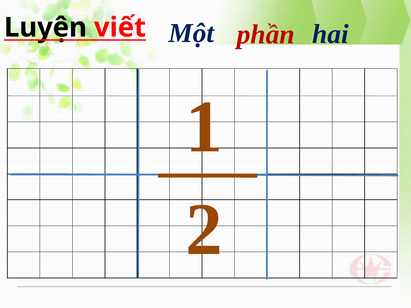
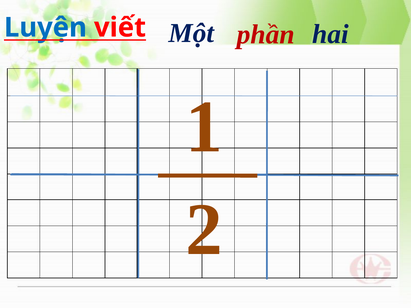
Luyện colour: black -> blue
